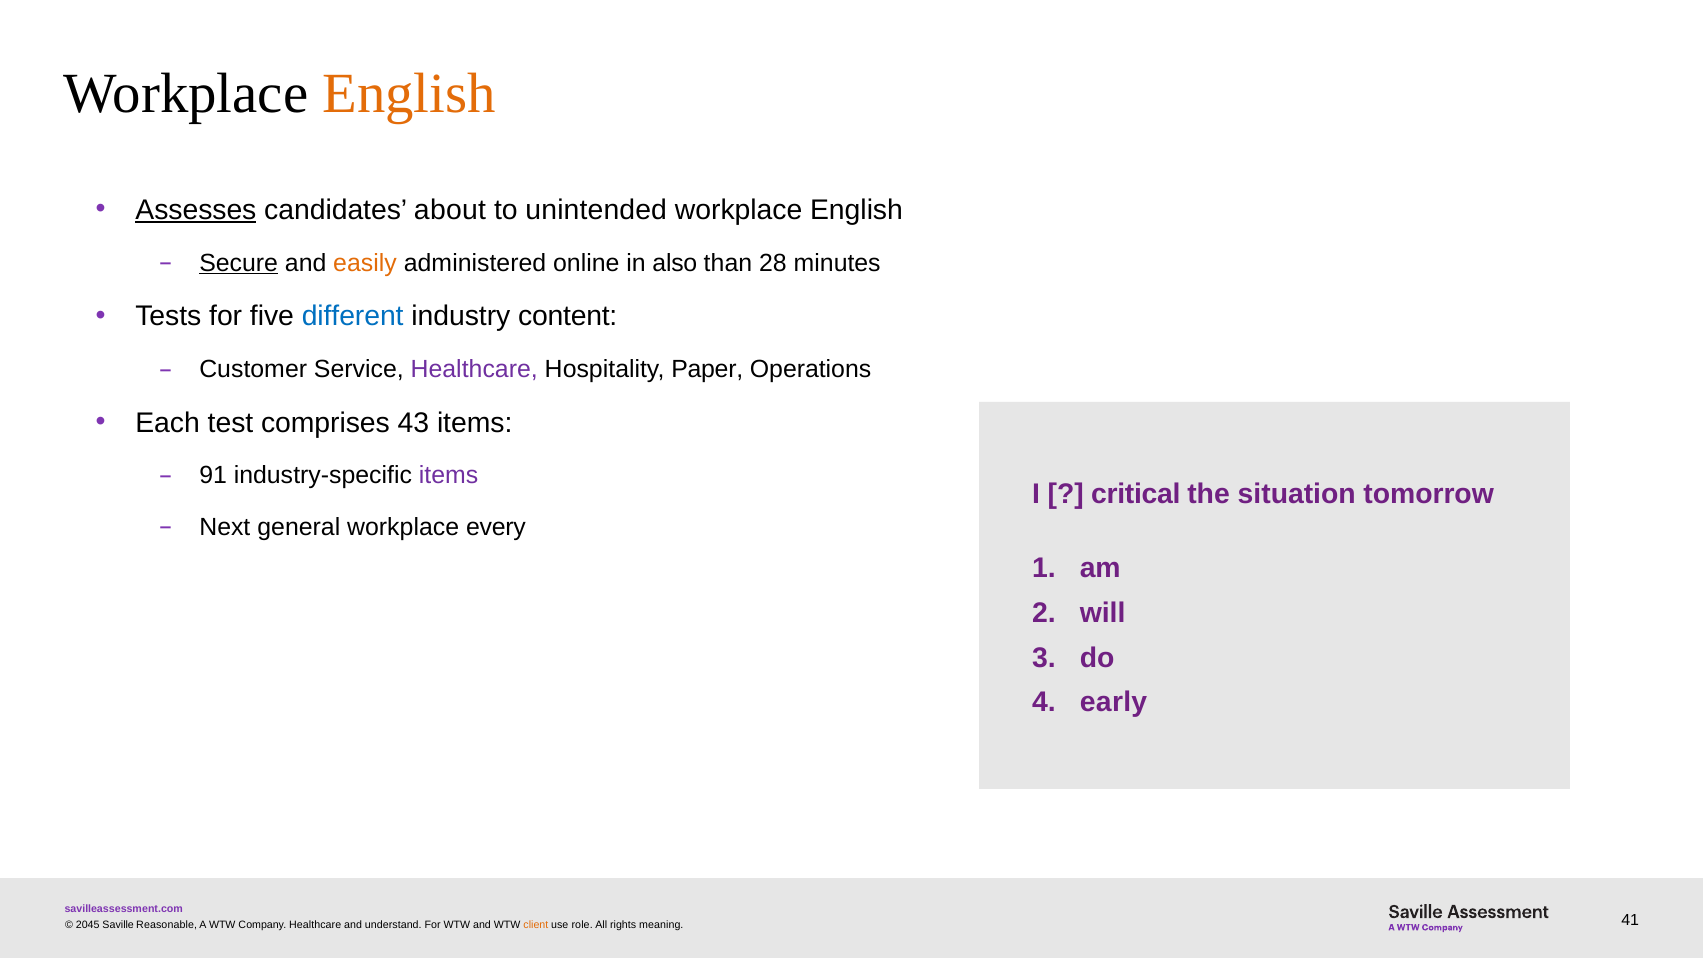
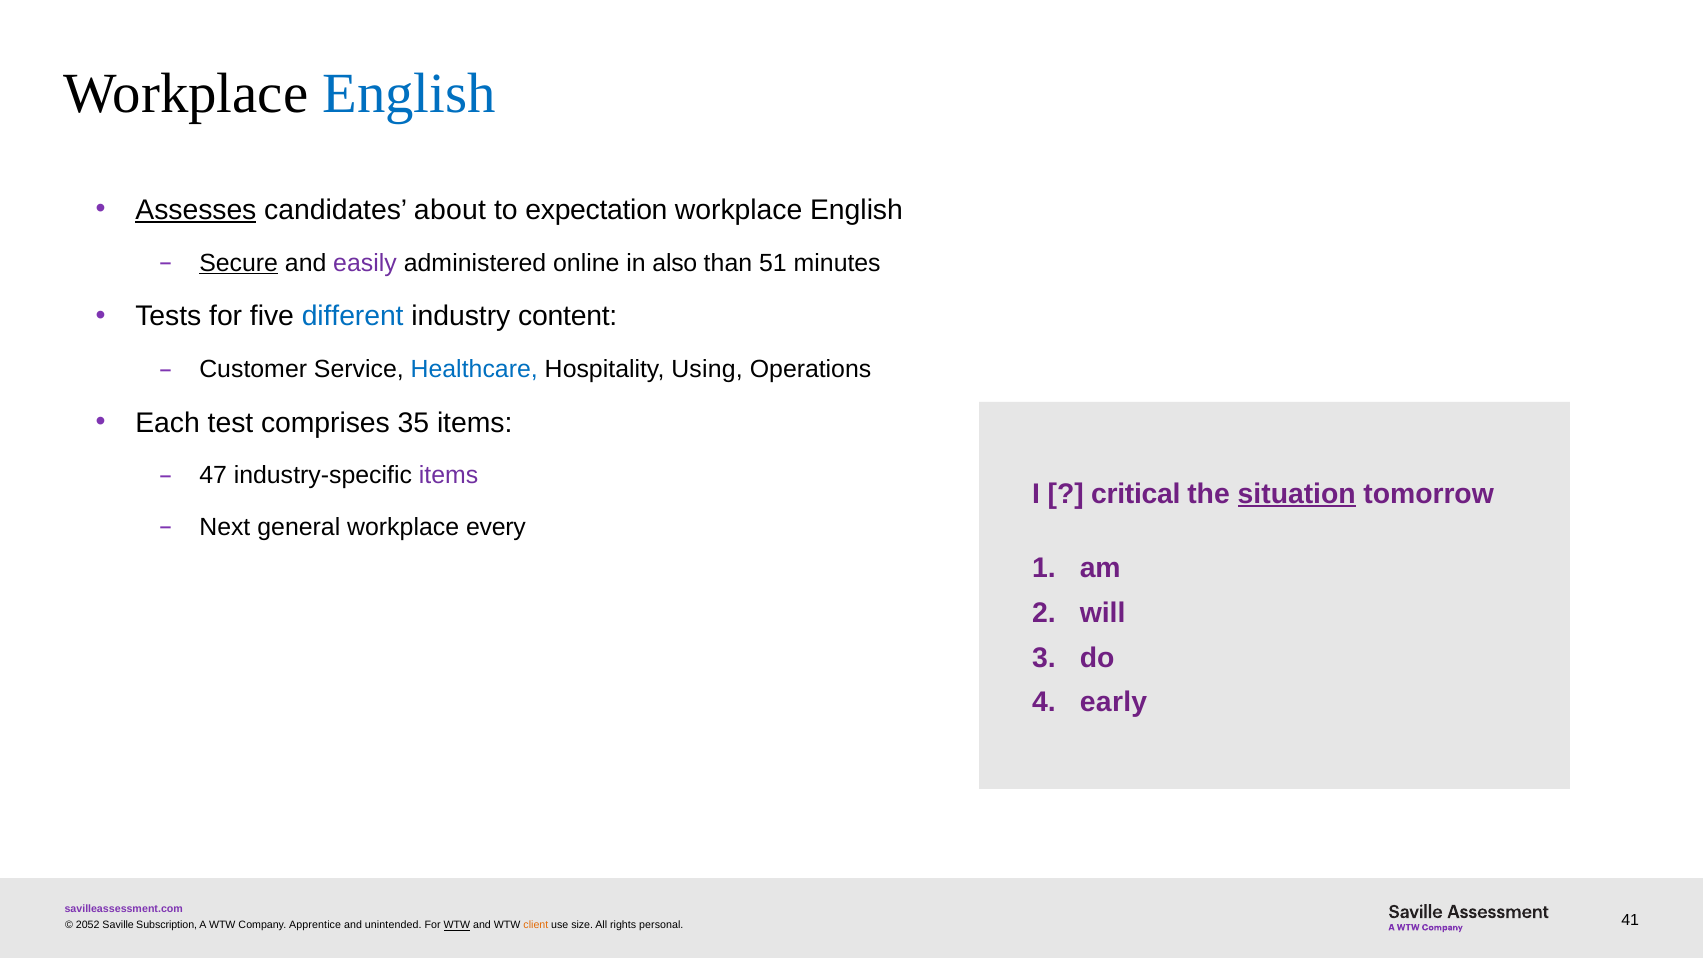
English at (409, 94) colour: orange -> blue
unintended: unintended -> expectation
easily colour: orange -> purple
28: 28 -> 51
Healthcare at (474, 369) colour: purple -> blue
Paper: Paper -> Using
43: 43 -> 35
91: 91 -> 47
situation underline: none -> present
2045: 2045 -> 2052
Reasonable: Reasonable -> Subscription
Company Healthcare: Healthcare -> Apprentice
understand: understand -> unintended
WTW at (457, 925) underline: none -> present
role: role -> size
meaning: meaning -> personal
